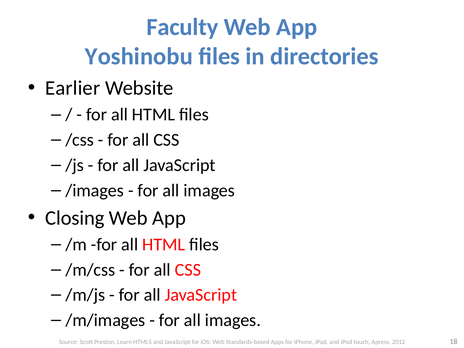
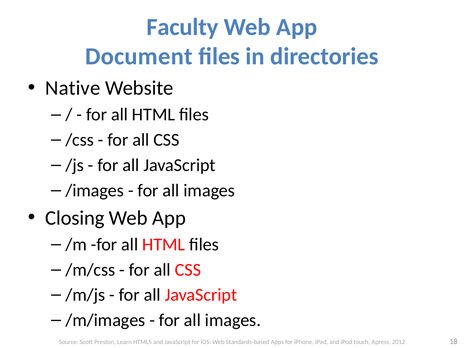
Yoshinobu: Yoshinobu -> Document
Earlier: Earlier -> Native
